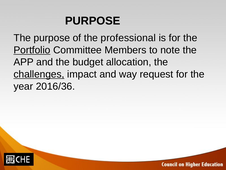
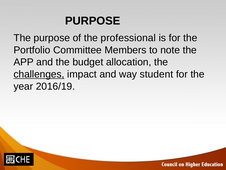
Portfolio underline: present -> none
request: request -> student
2016/36: 2016/36 -> 2016/19
